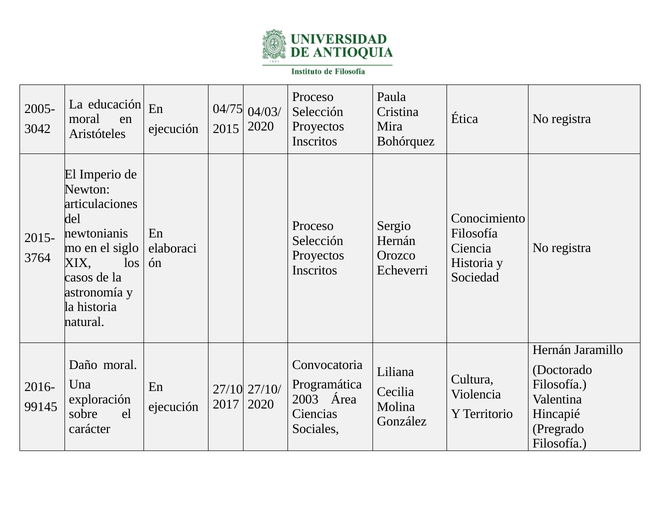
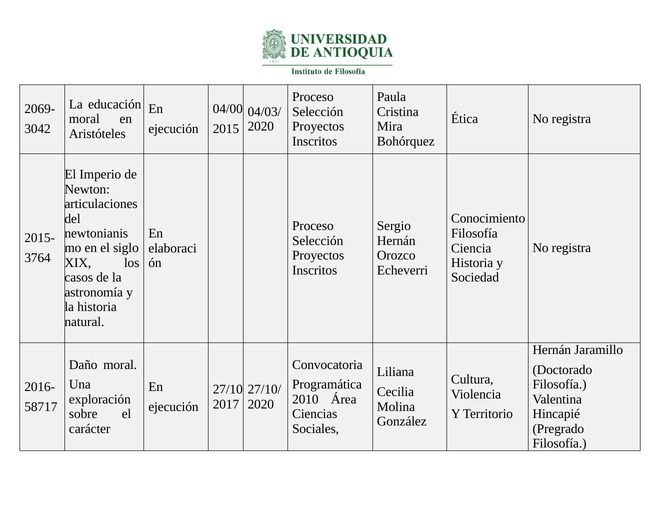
2005-: 2005- -> 2069-
04/75: 04/75 -> 04/00
2003: 2003 -> 2010
99145: 99145 -> 58717
